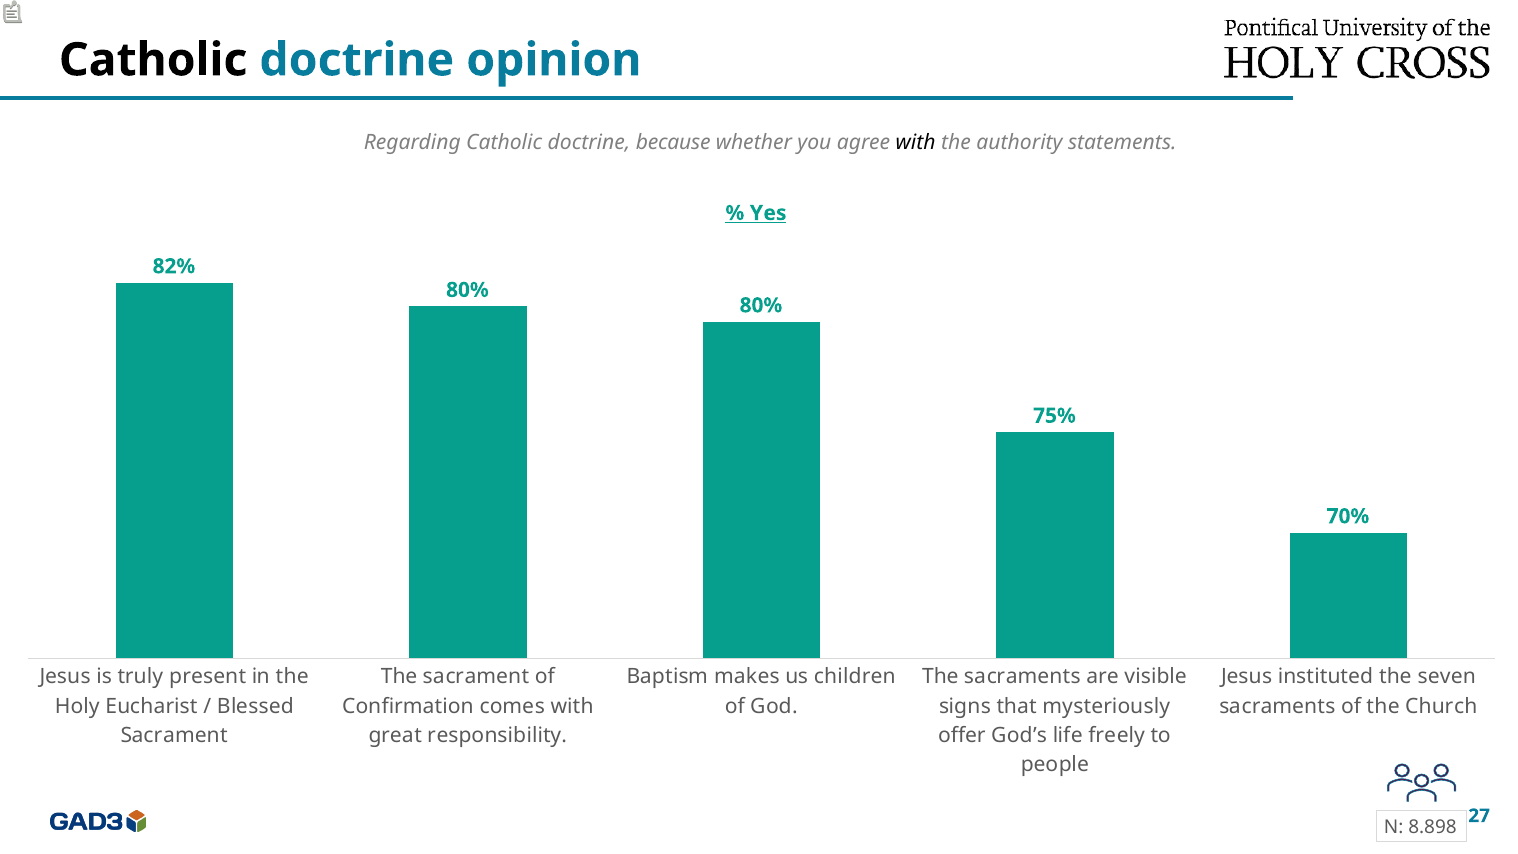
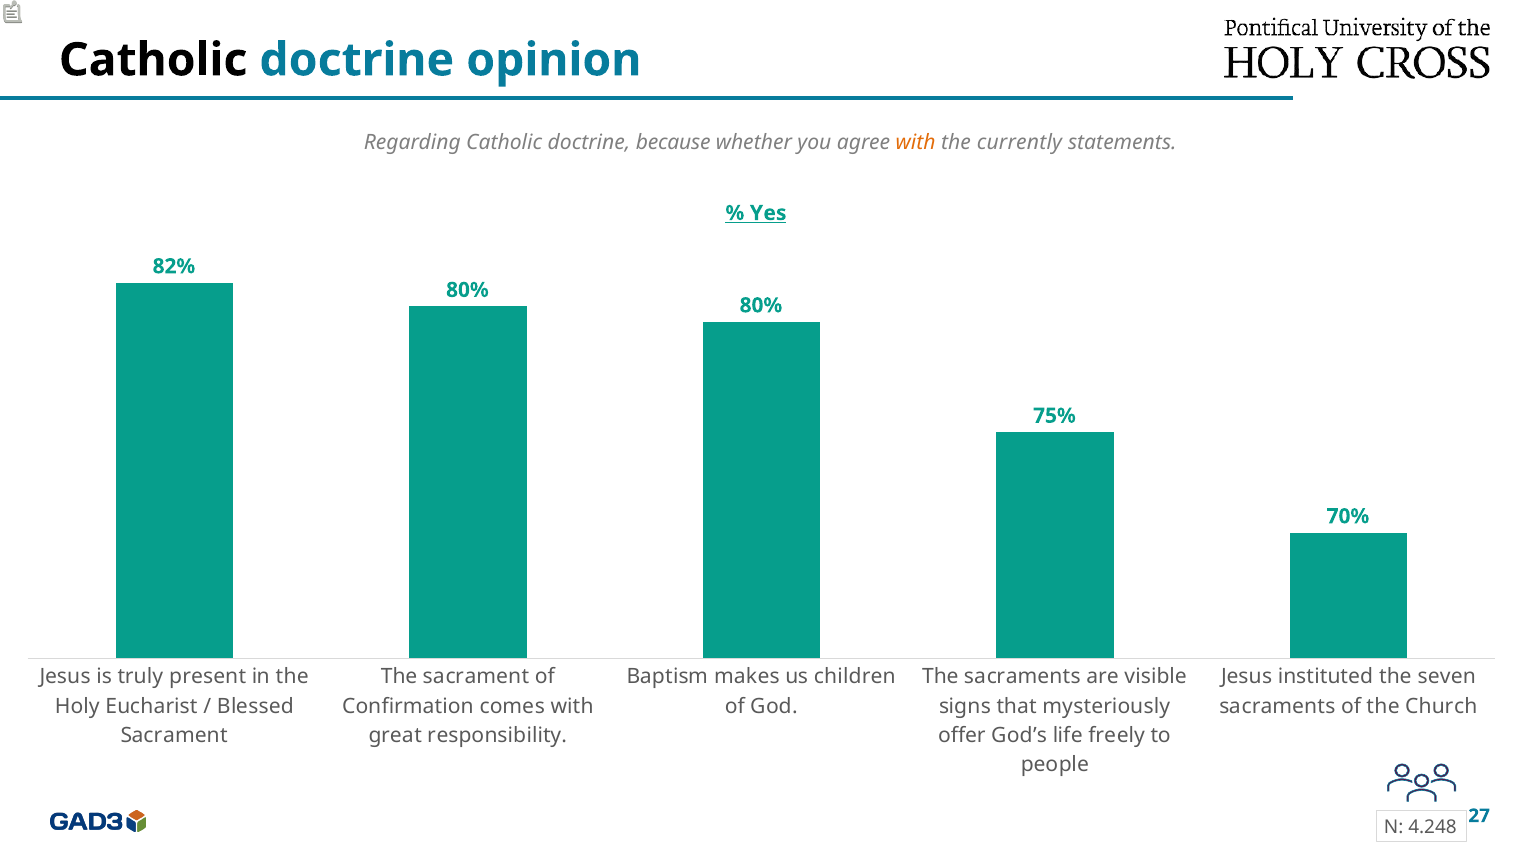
with at (916, 143) colour: black -> orange
authority: authority -> currently
8.898: 8.898 -> 4.248
